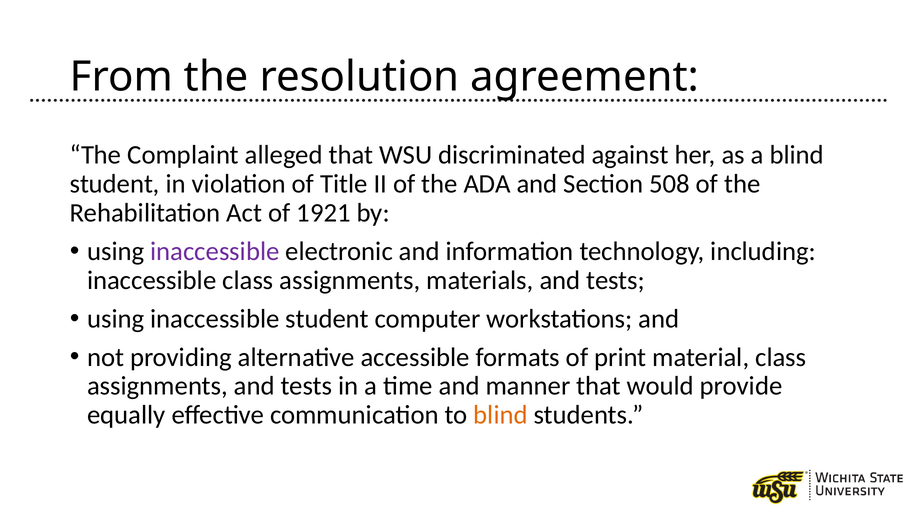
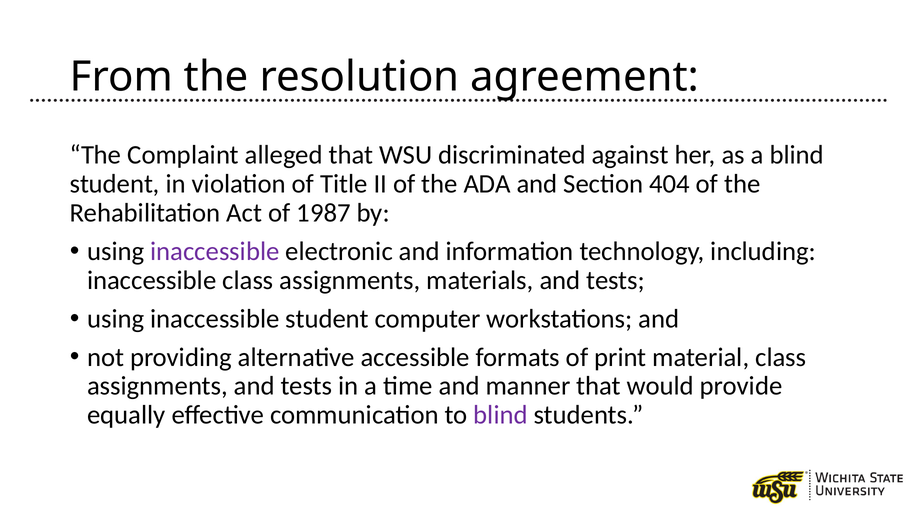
508: 508 -> 404
1921: 1921 -> 1987
blind at (501, 415) colour: orange -> purple
